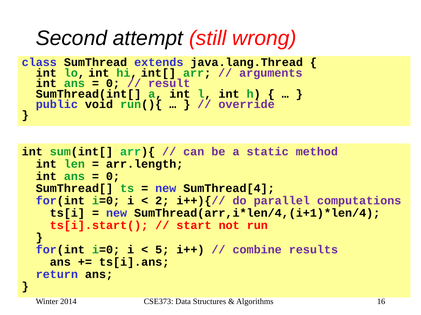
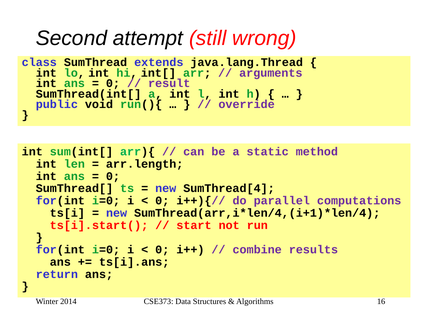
2 at (162, 201): 2 -> 0
5 at (162, 250): 5 -> 0
